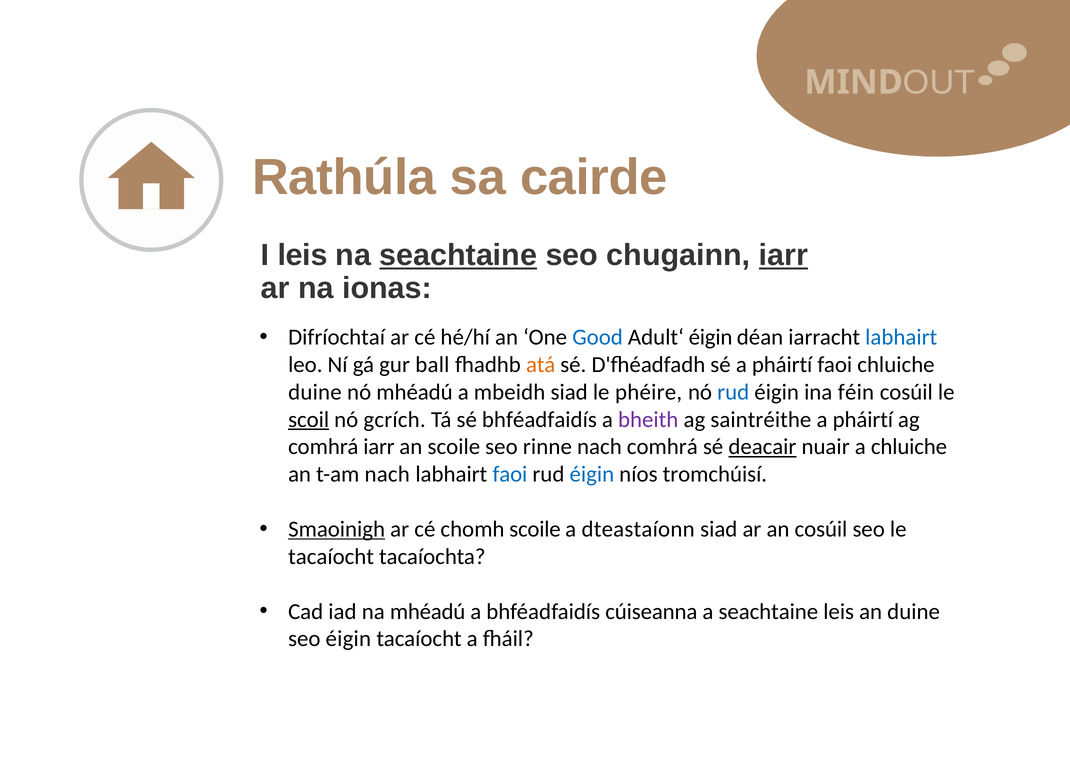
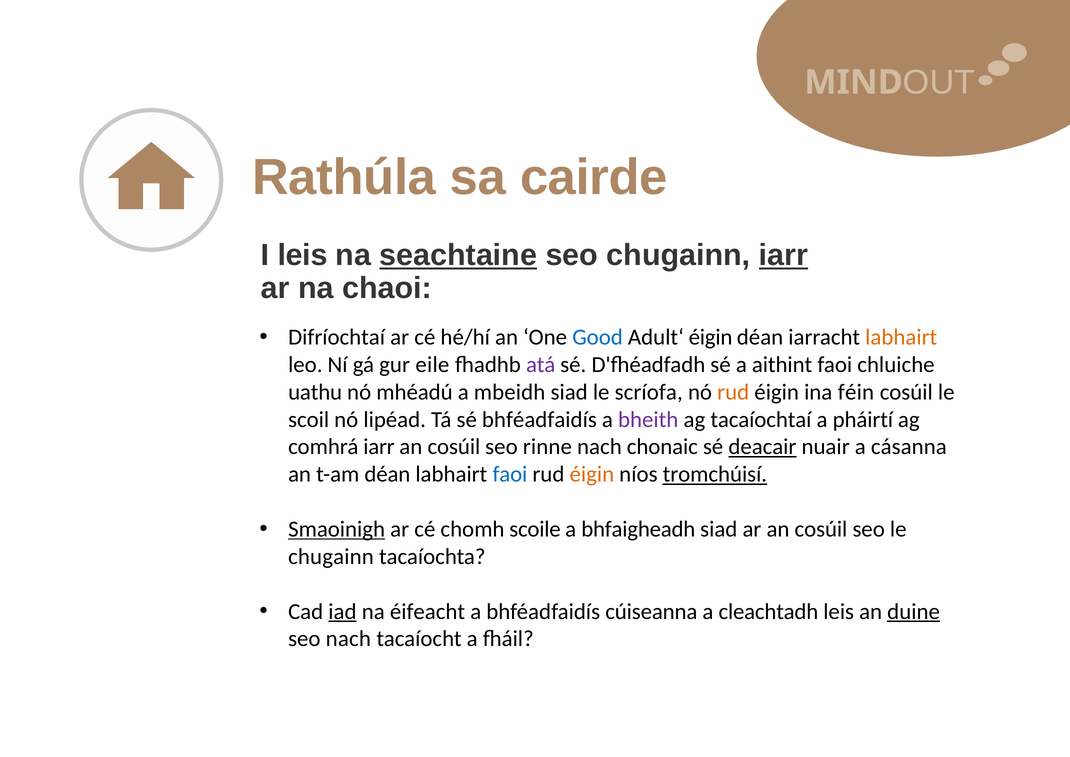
ionas: ionas -> chaoi
labhairt at (901, 338) colour: blue -> orange
ball: ball -> eile
atá colour: orange -> purple
sé a pháirtí: pháirtí -> aithint
duine at (315, 392): duine -> uathu
phéire: phéire -> scríofa
rud at (733, 392) colour: blue -> orange
scoil underline: present -> none
gcrích: gcrích -> lipéad
saintréithe: saintréithe -> tacaíochtaí
scoile at (454, 447): scoile -> cosúil
nach comhrá: comhrá -> chonaic
a chluiche: chluiche -> cásanna
t-am nach: nach -> déan
éigin at (592, 475) colour: blue -> orange
tromchúisí underline: none -> present
dteastaíonn: dteastaíonn -> bhfaigheadh
tacaíocht at (331, 557): tacaíocht -> chugainn
iad underline: none -> present
na mhéadú: mhéadú -> éifeacht
a seachtaine: seachtaine -> cleachtadh
duine at (914, 612) underline: none -> present
seo éigin: éigin -> nach
